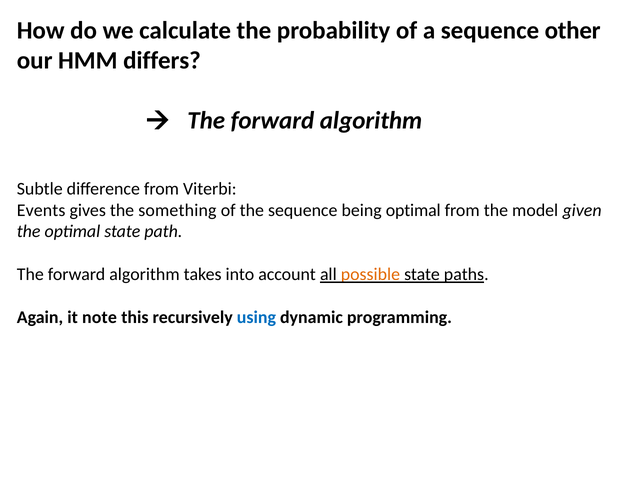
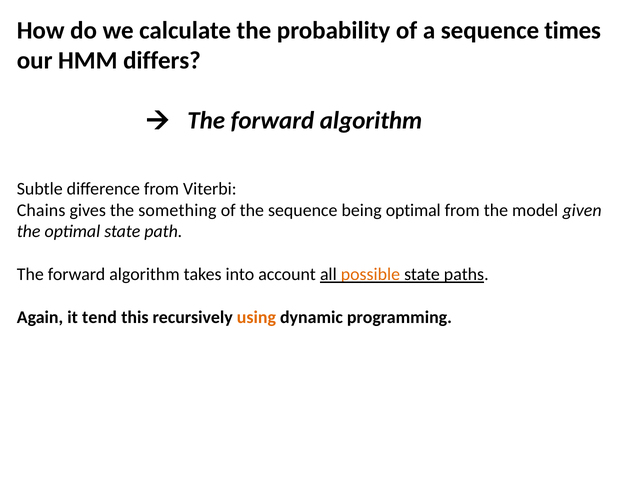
other: other -> times
Events: Events -> Chains
note: note -> tend
using colour: blue -> orange
